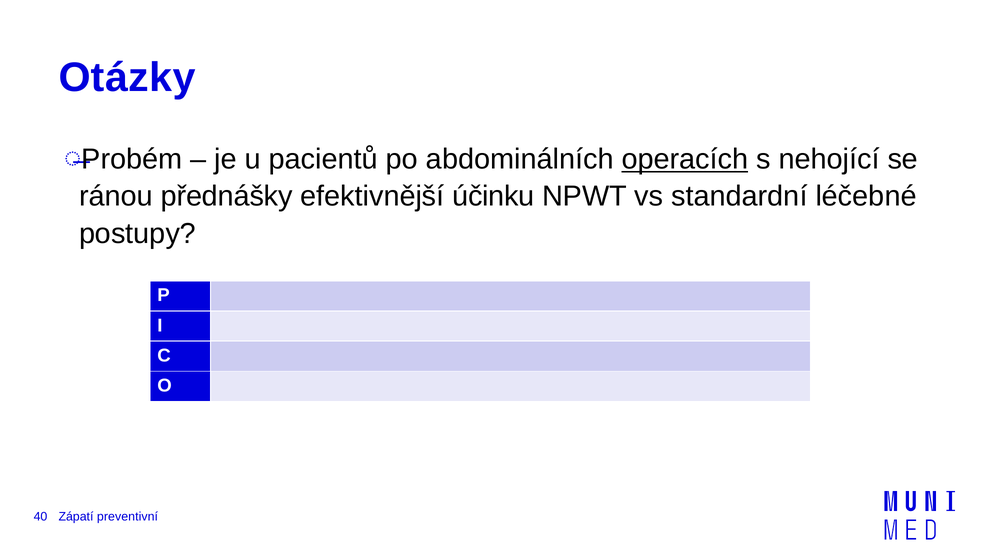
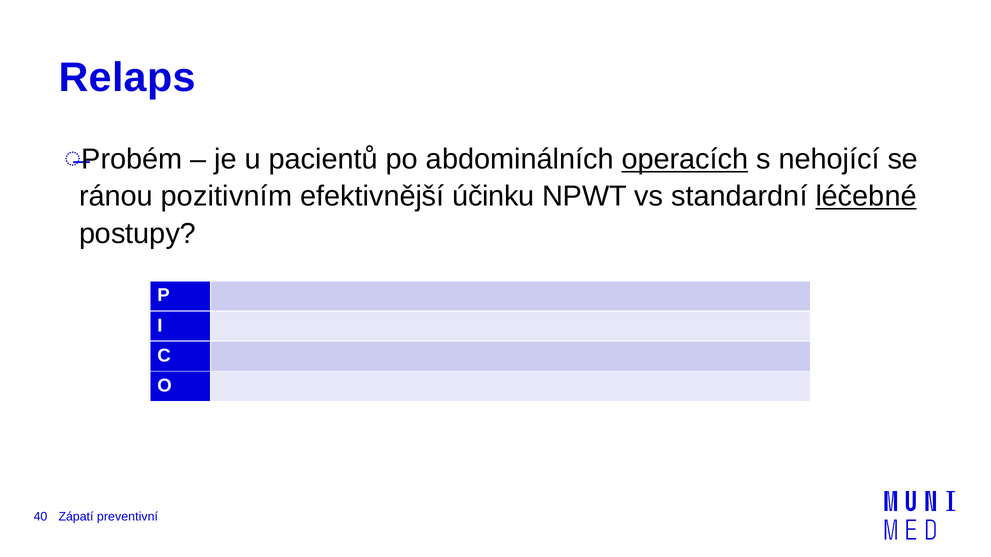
Otázky: Otázky -> Relaps
přednášky: přednášky -> pozitivním
léčebné underline: none -> present
